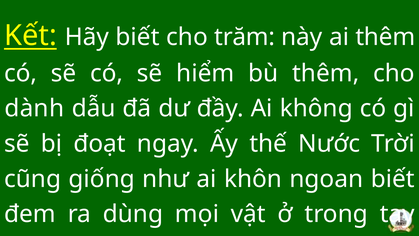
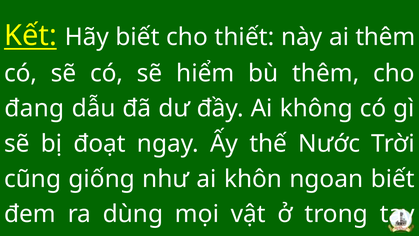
trăm: trăm -> thiết
dành: dành -> đang
